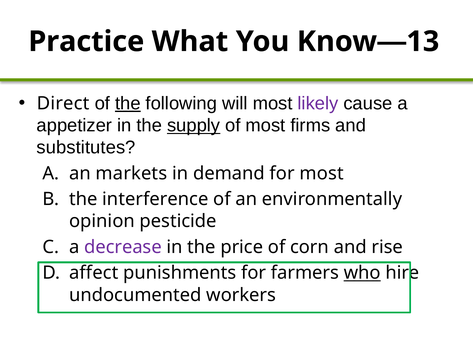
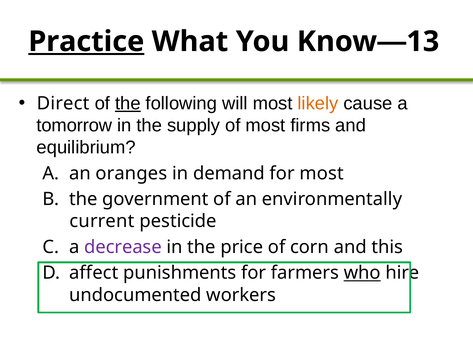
Practice underline: none -> present
likely colour: purple -> orange
appetizer: appetizer -> tomorrow
supply underline: present -> none
substitutes: substitutes -> equilibrium
markets: markets -> oranges
interference: interference -> government
opinion: opinion -> current
rise: rise -> this
